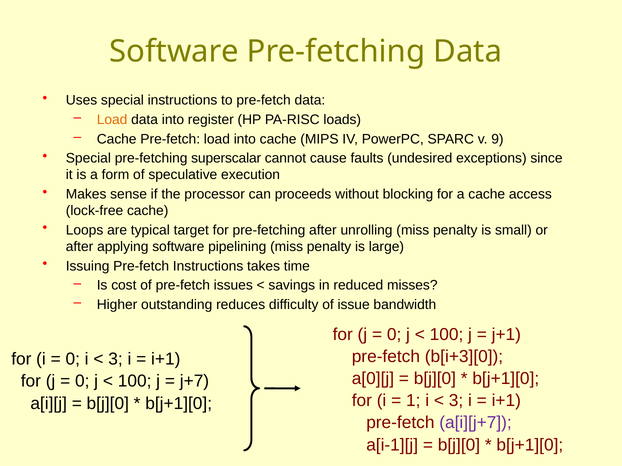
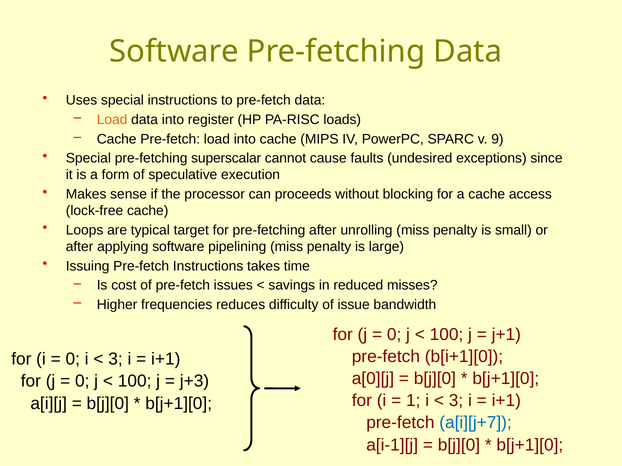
outstanding: outstanding -> frequencies
b[i+3][0: b[i+3][0 -> b[i+1][0
j+7: j+7 -> j+3
a[i][j+7 colour: purple -> blue
